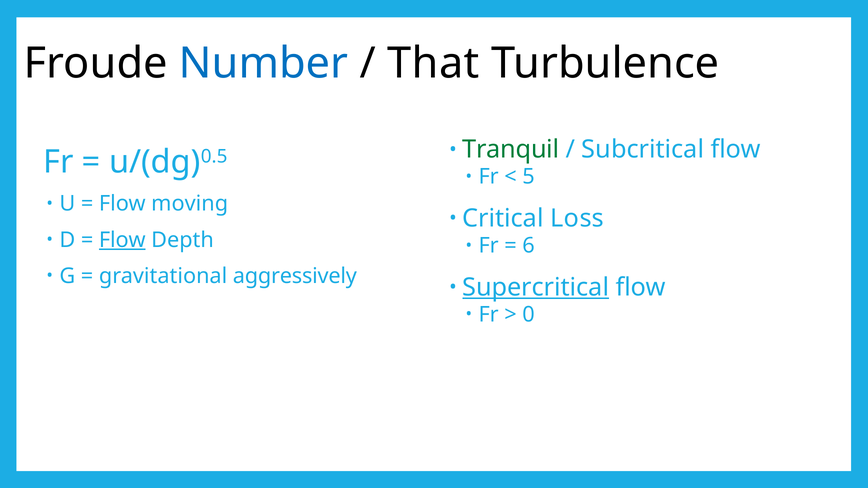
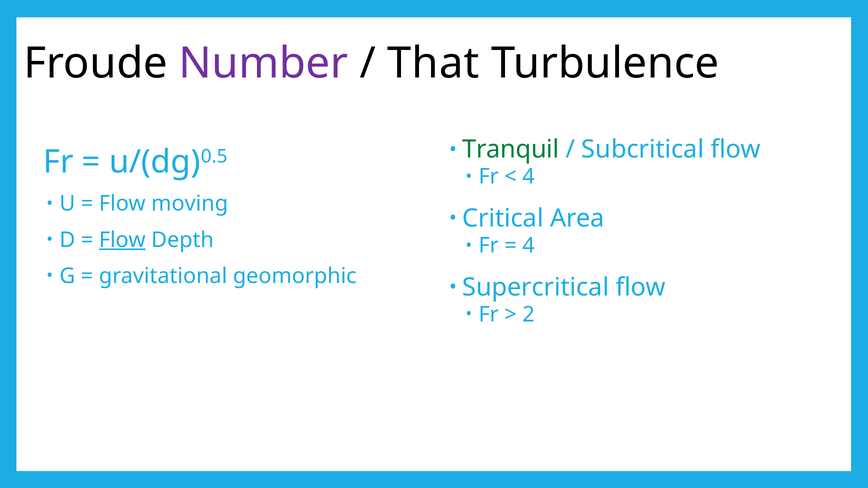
Number colour: blue -> purple
5 at (529, 177): 5 -> 4
Loss: Loss -> Area
6 at (529, 246): 6 -> 4
aggressively: aggressively -> geomorphic
Supercritical underline: present -> none
0: 0 -> 2
